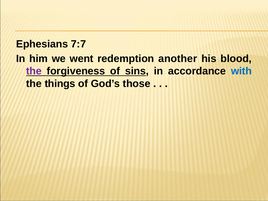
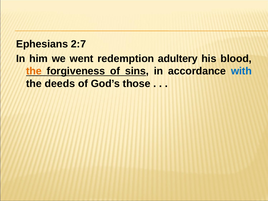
7:7: 7:7 -> 2:7
another: another -> adultery
the at (34, 71) colour: purple -> orange
things: things -> deeds
